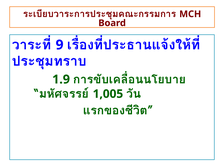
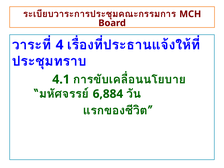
9: 9 -> 4
1.9: 1.9 -> 4.1
1,005: 1,005 -> 6,884
